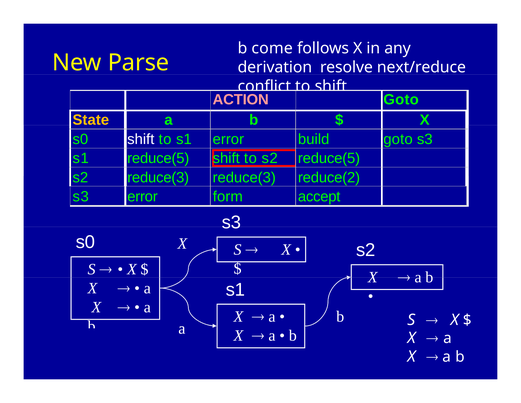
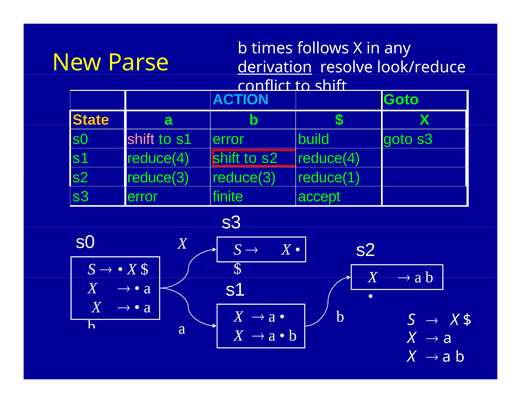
come: come -> times
derivation underline: none -> present
next/reduce: next/reduce -> look/reduce
ACTION colour: pink -> light blue
shift at (141, 139) colour: white -> pink
s1 reduce(5: reduce(5 -> reduce(4
s2 reduce(5: reduce(5 -> reduce(4
reduce(2: reduce(2 -> reduce(1
form: form -> finite
